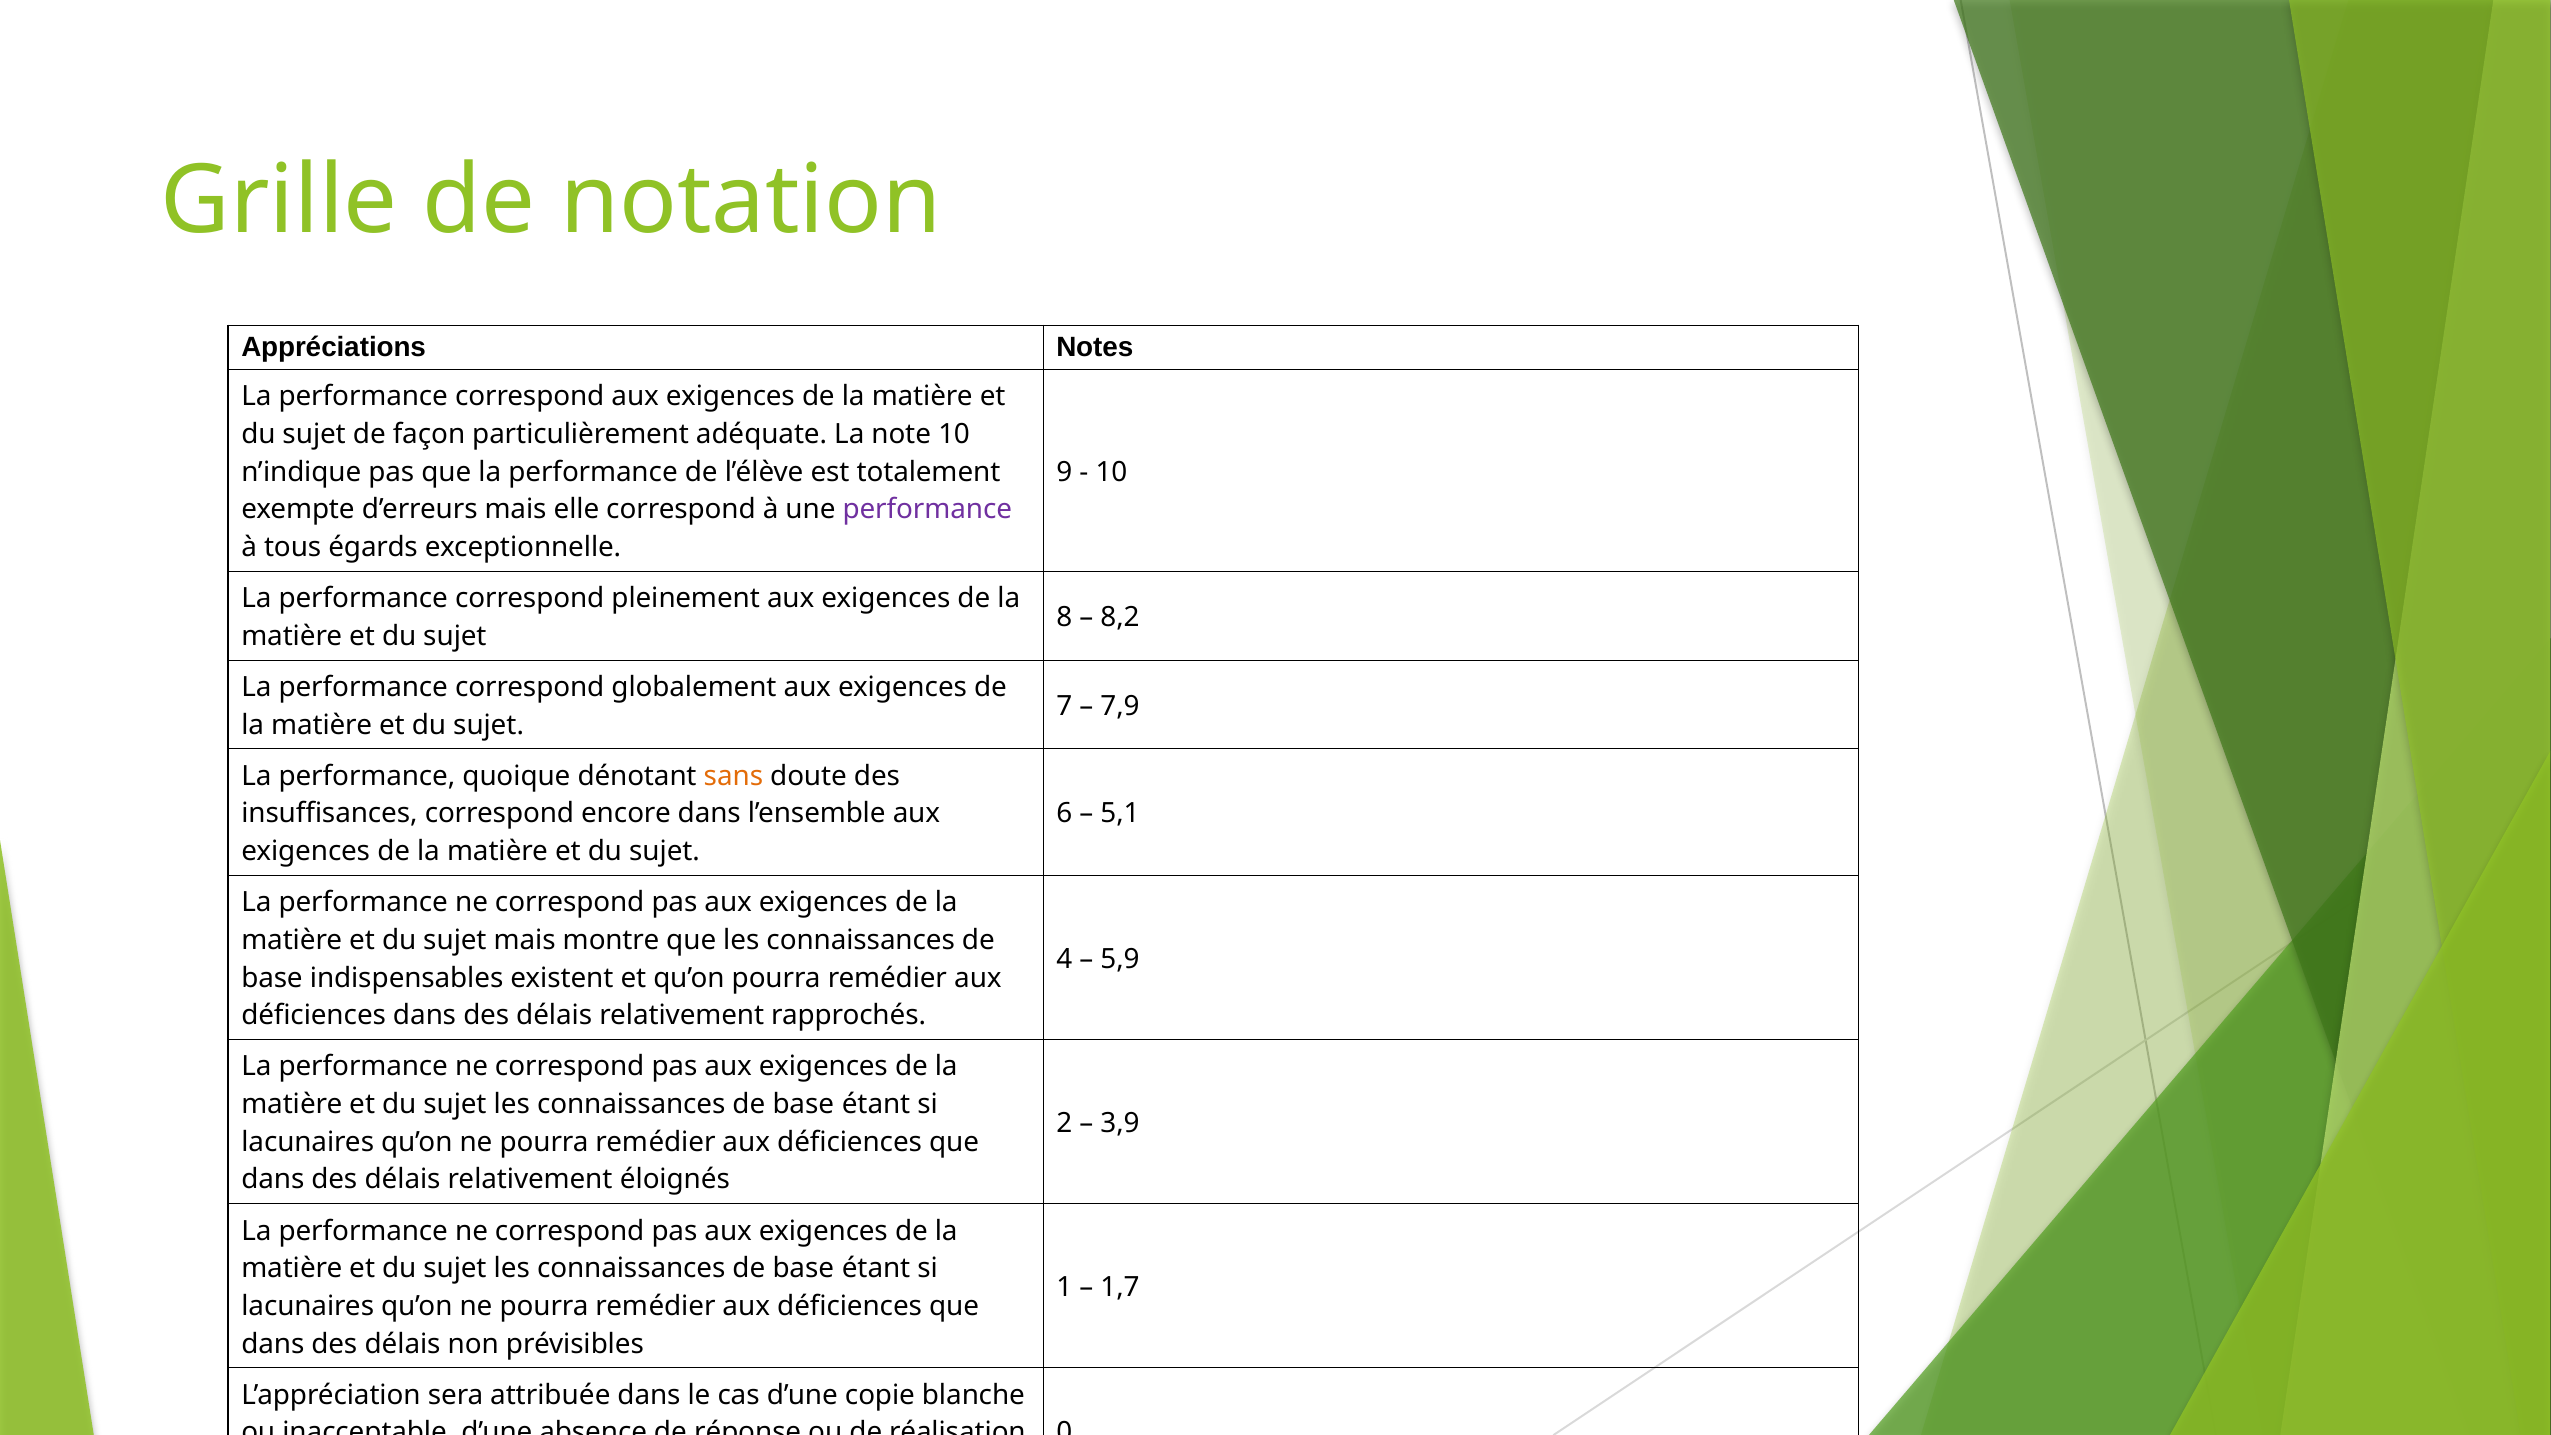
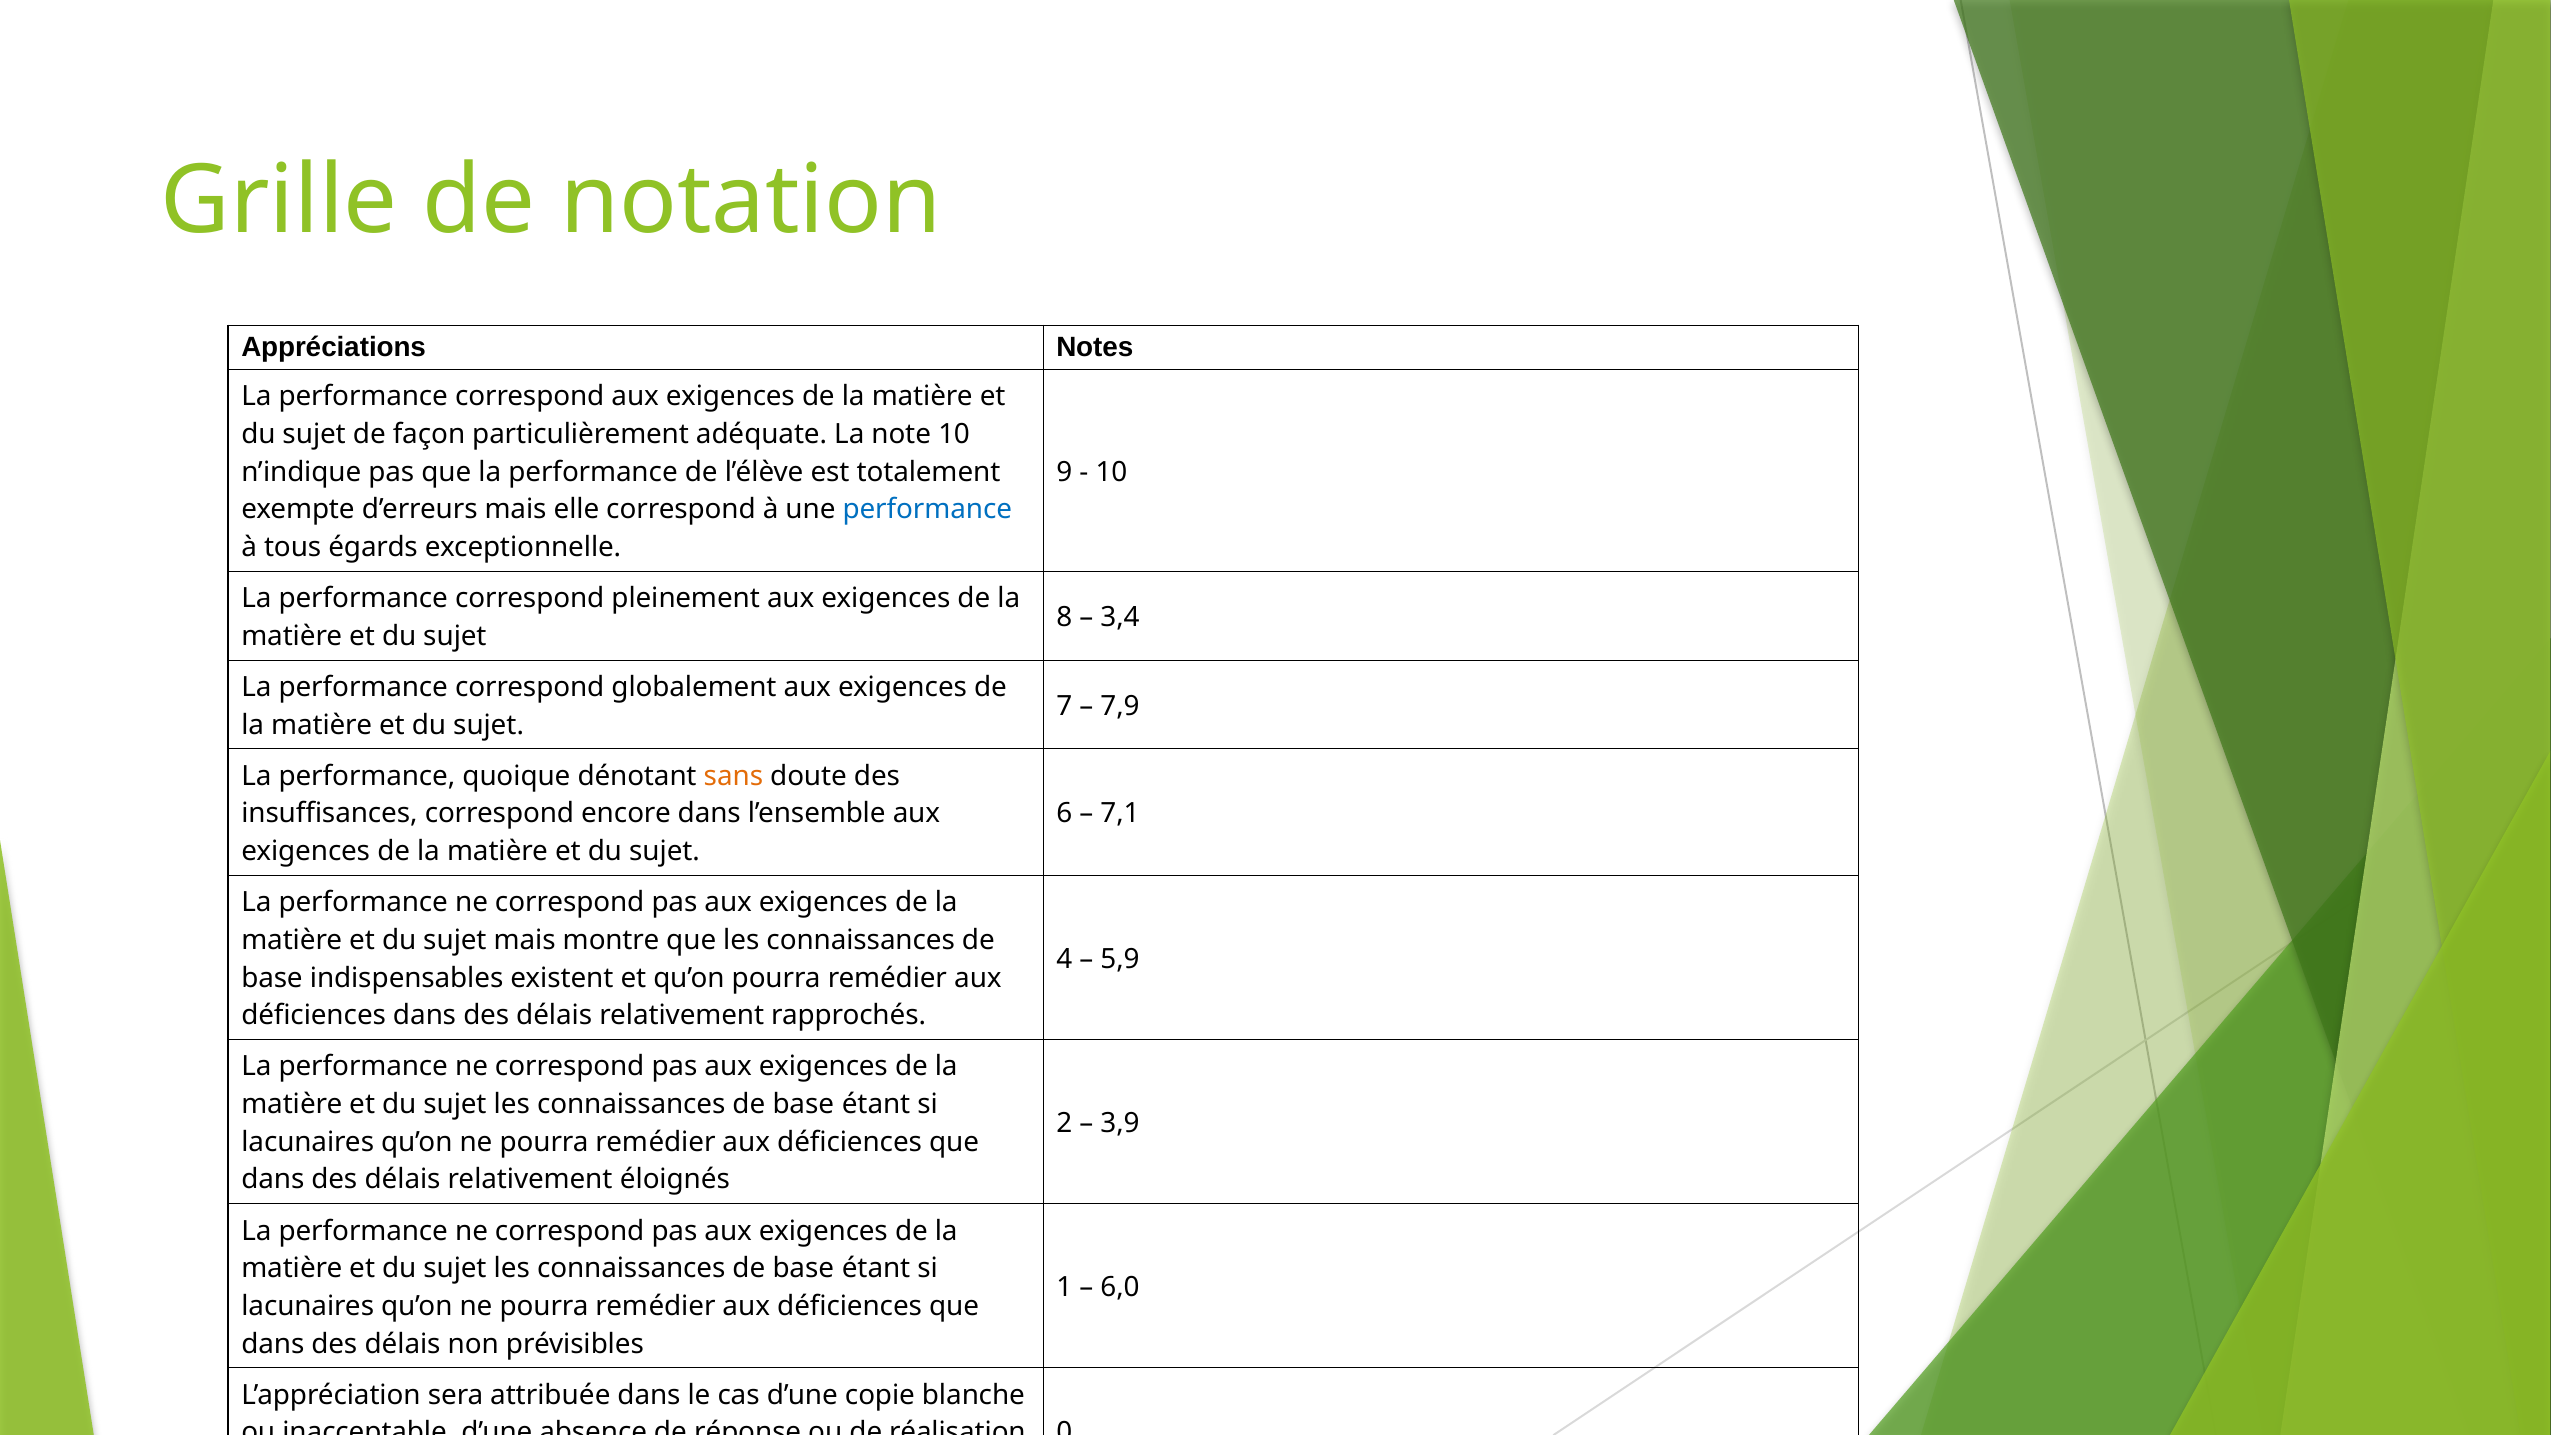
performance at (927, 510) colour: purple -> blue
8,2: 8,2 -> 3,4
5,1: 5,1 -> 7,1
1,7: 1,7 -> 6,0
